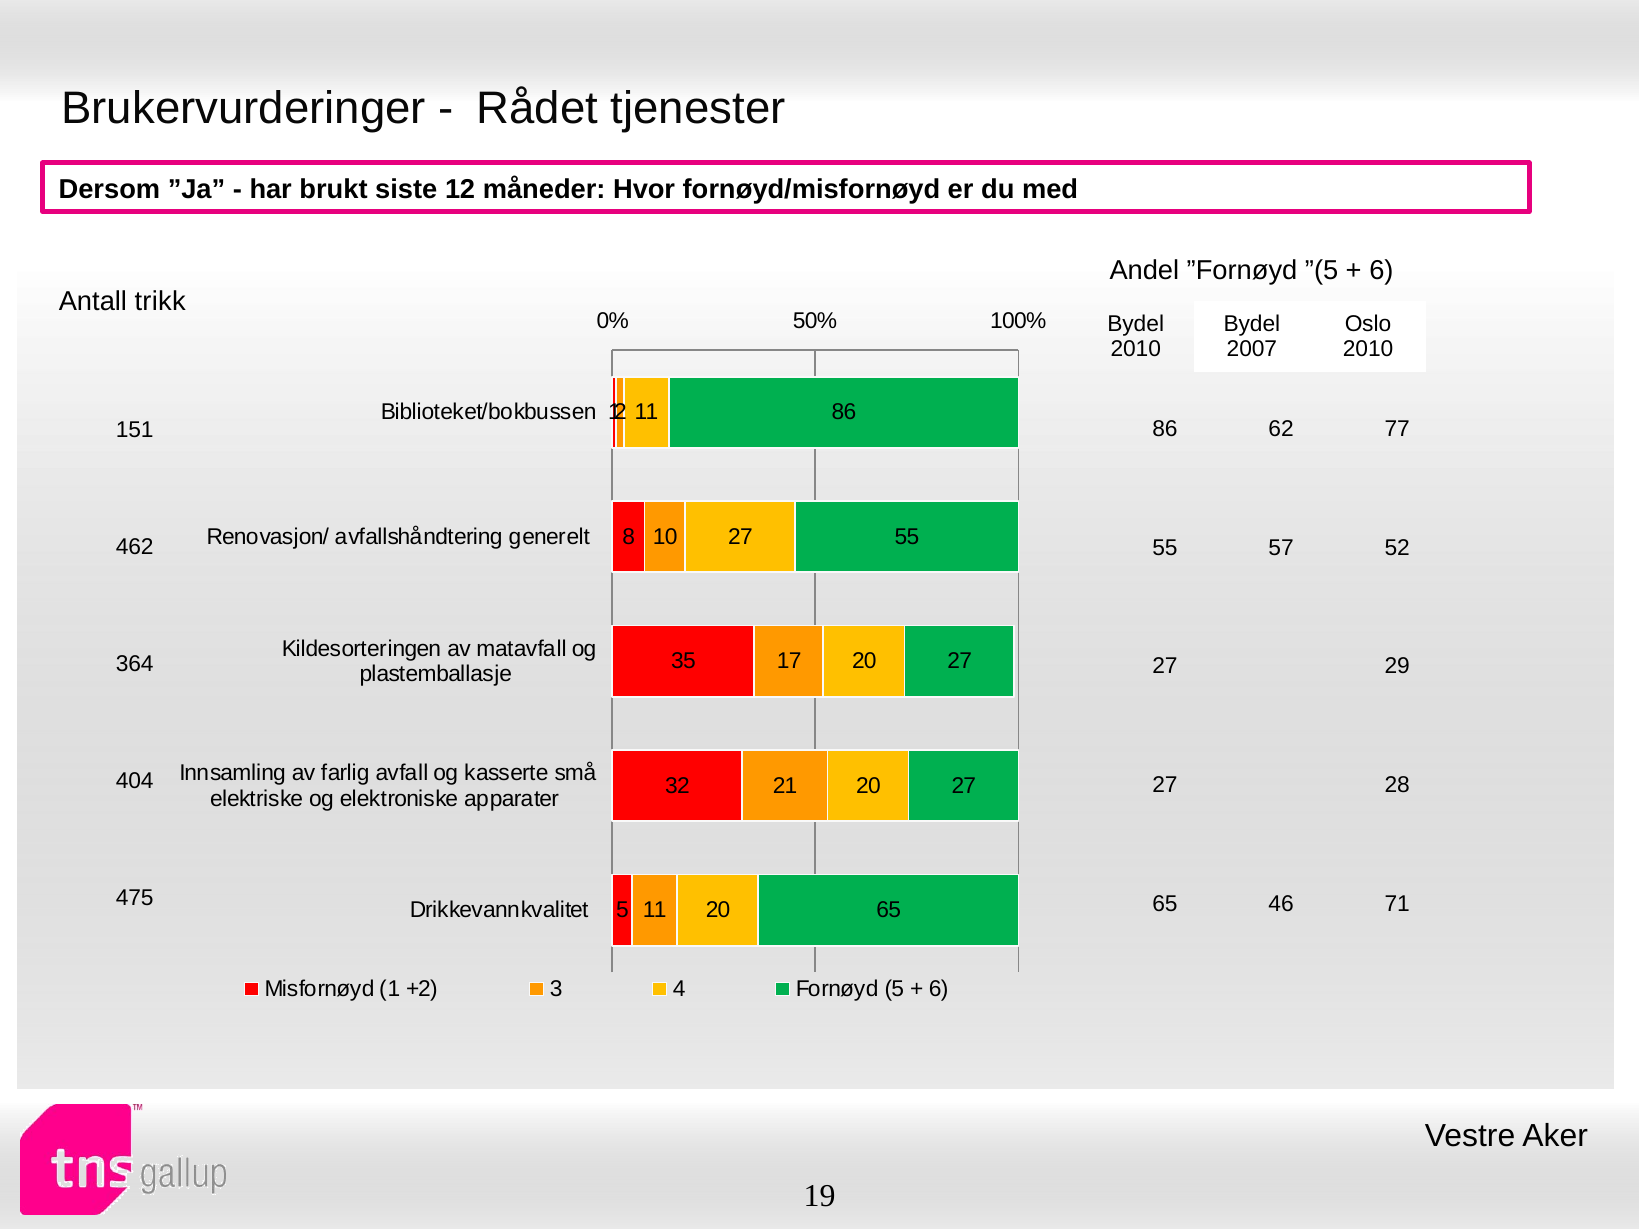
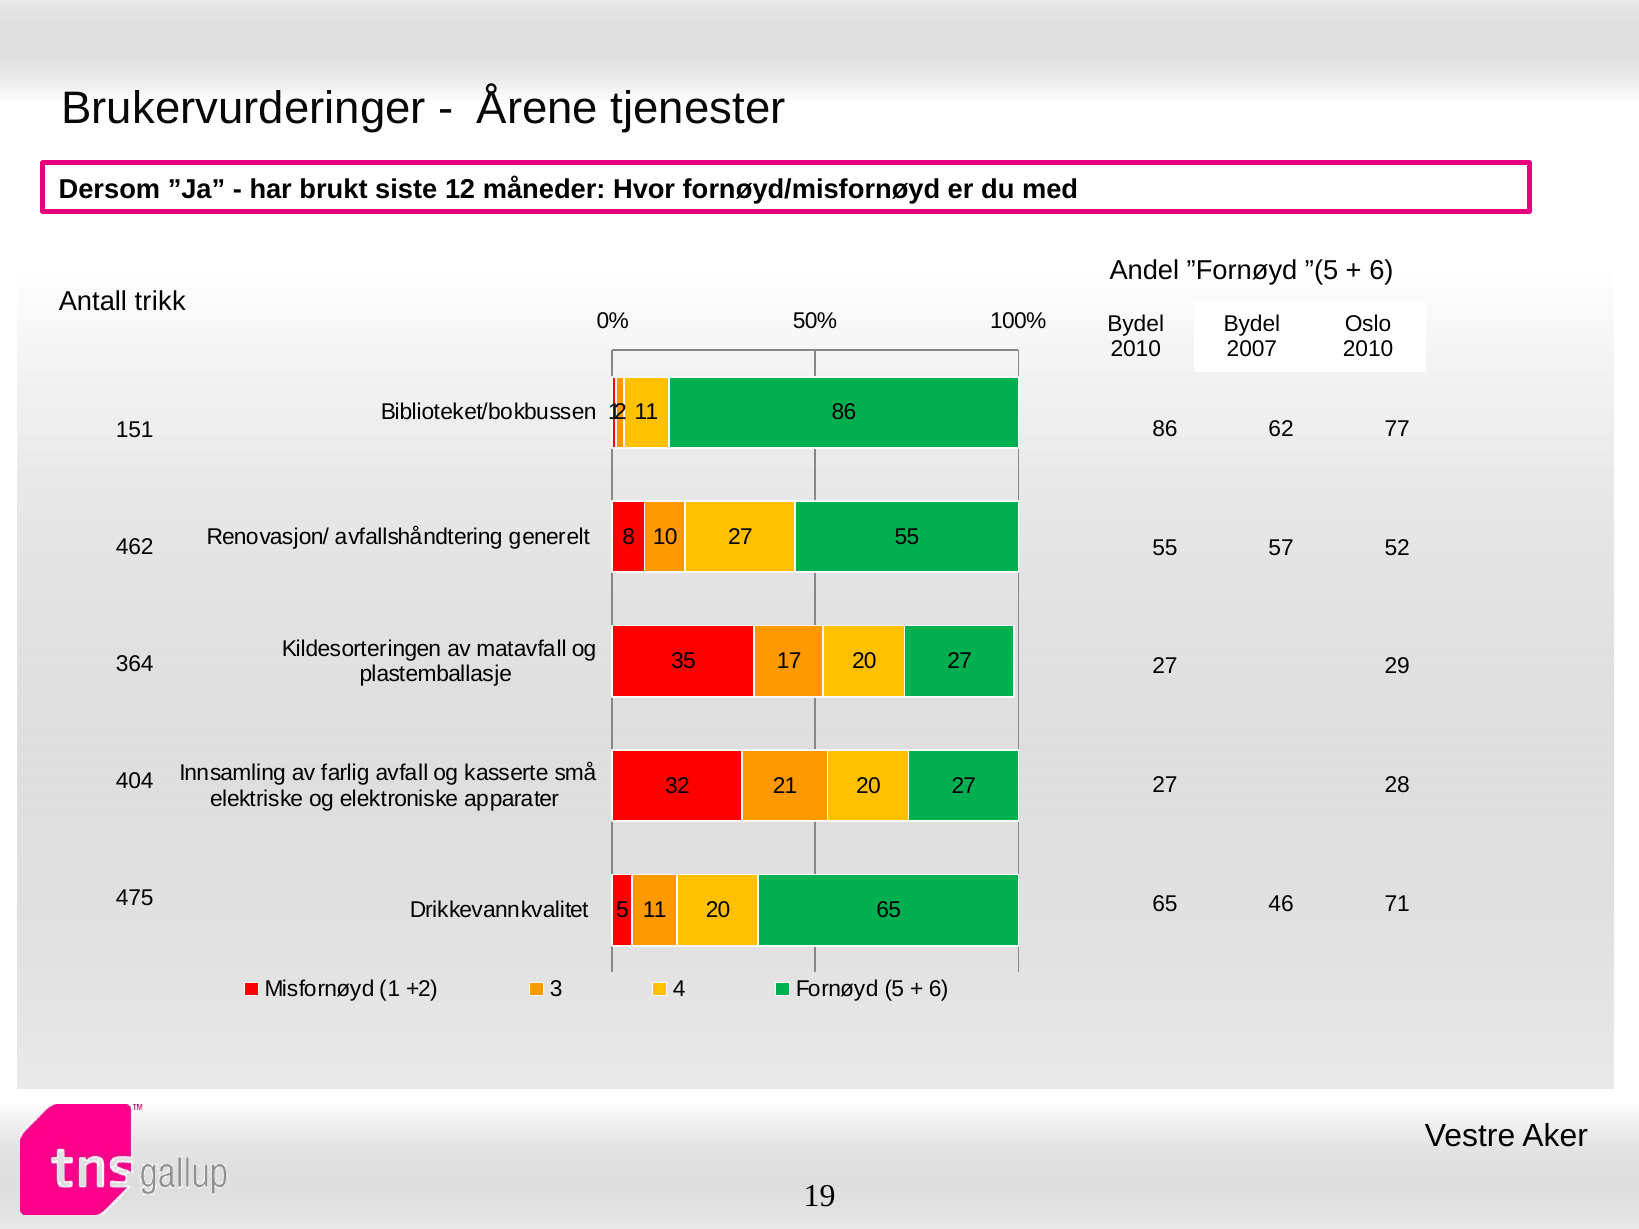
Rådet: Rådet -> Årene
